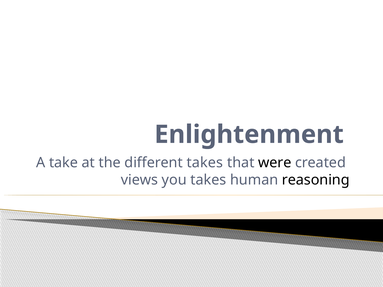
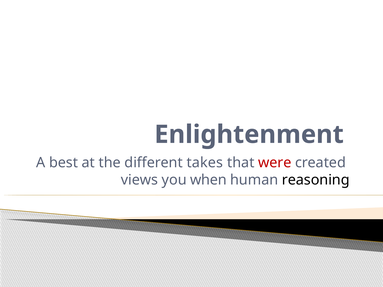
take: take -> best
were colour: black -> red
you takes: takes -> when
